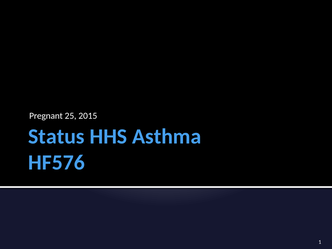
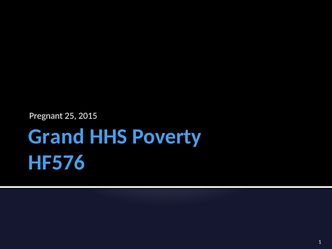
Status: Status -> Grand
Asthma: Asthma -> Poverty
